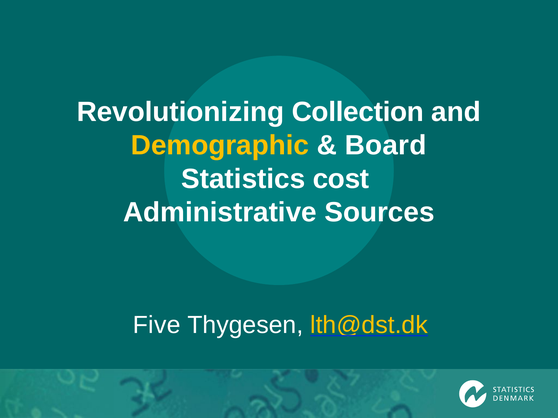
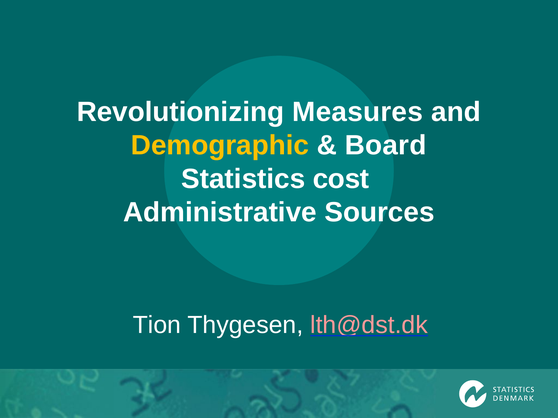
Collection: Collection -> Measures
Five: Five -> Tion
lth@dst.dk colour: yellow -> pink
